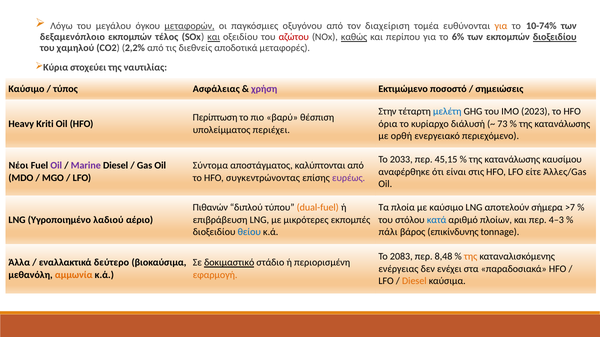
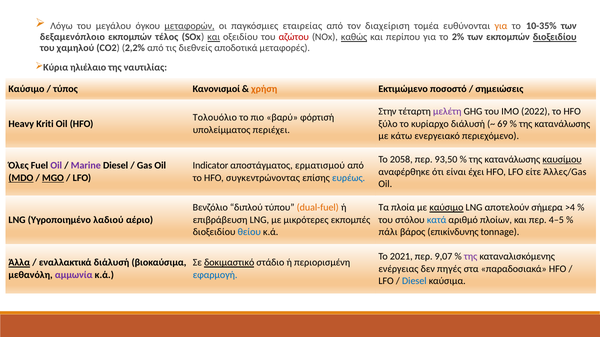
οξυγόνου: οξυγόνου -> εταιρείας
10-74%: 10-74% -> 10-35%
6%: 6% -> 2%
στοχεύει: στοχεύει -> ηλιέλαιο
Ασφάλειας: Ασφάλειας -> Κανονισμοί
χρήση colour: purple -> orange
μελέτη colour: blue -> purple
2023: 2023 -> 2022
Περίπτωση: Περίπτωση -> Τολουόλιο
θέσπιση: θέσπιση -> φόρτισή
όρια: όρια -> ξύλο
73: 73 -> 69
ορθή: ορθή -> κάτω
2033: 2033 -> 2058
45,15: 45,15 -> 93,50
καυσίμου underline: none -> present
Νέοι: Νέοι -> Όλες
Σύντομα: Σύντομα -> Indicator
καλύπτονται: καλύπτονται -> ερματισμού
στις: στις -> έχει
MDO underline: none -> present
MGO underline: none -> present
ευρέως colour: purple -> blue
Πιθανών: Πιθανών -> Βενζόλιο
καύσιμο at (446, 208) underline: none -> present
>7: >7 -> >4
4–3: 4–3 -> 4–5
2083: 2083 -> 2021
8,48: 8,48 -> 9,07
της at (471, 257) colour: orange -> purple
Άλλα underline: none -> present
εναλλακτικά δεύτερο: δεύτερο -> διάλυσή
ενέχει: ενέχει -> πηγές
αμμωνία colour: orange -> purple
εφαρμογή colour: orange -> blue
Diesel at (414, 281) colour: orange -> blue
